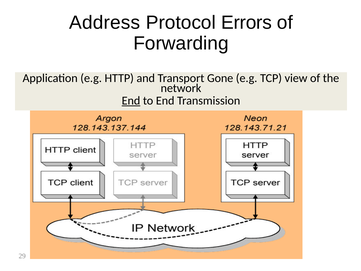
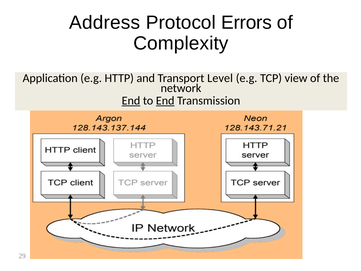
Forwarding: Forwarding -> Complexity
Gone: Gone -> Level
End at (165, 101) underline: none -> present
